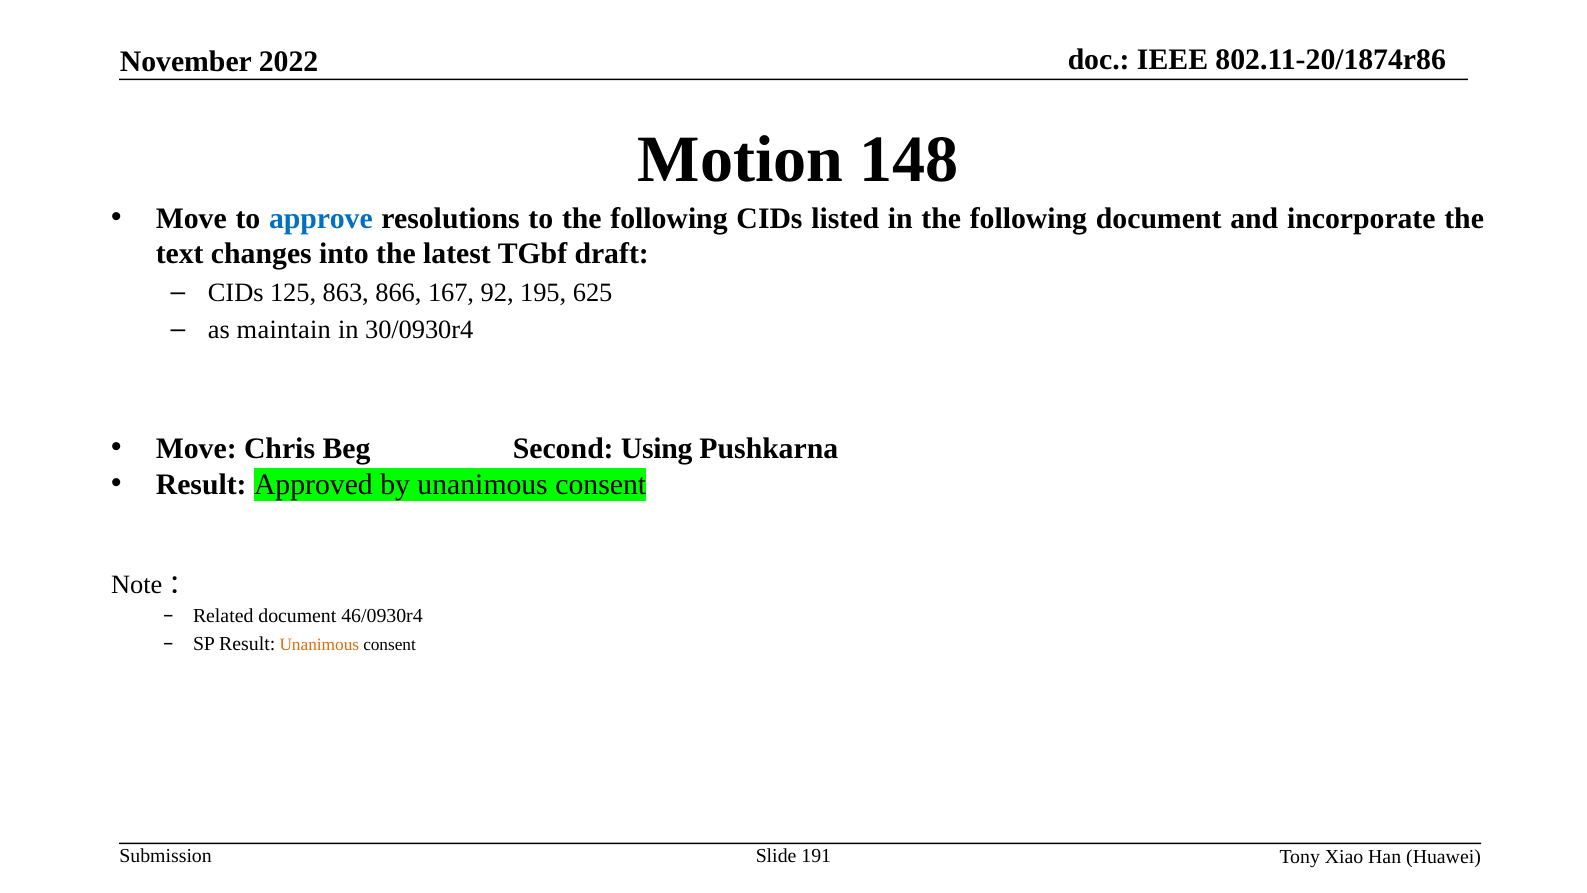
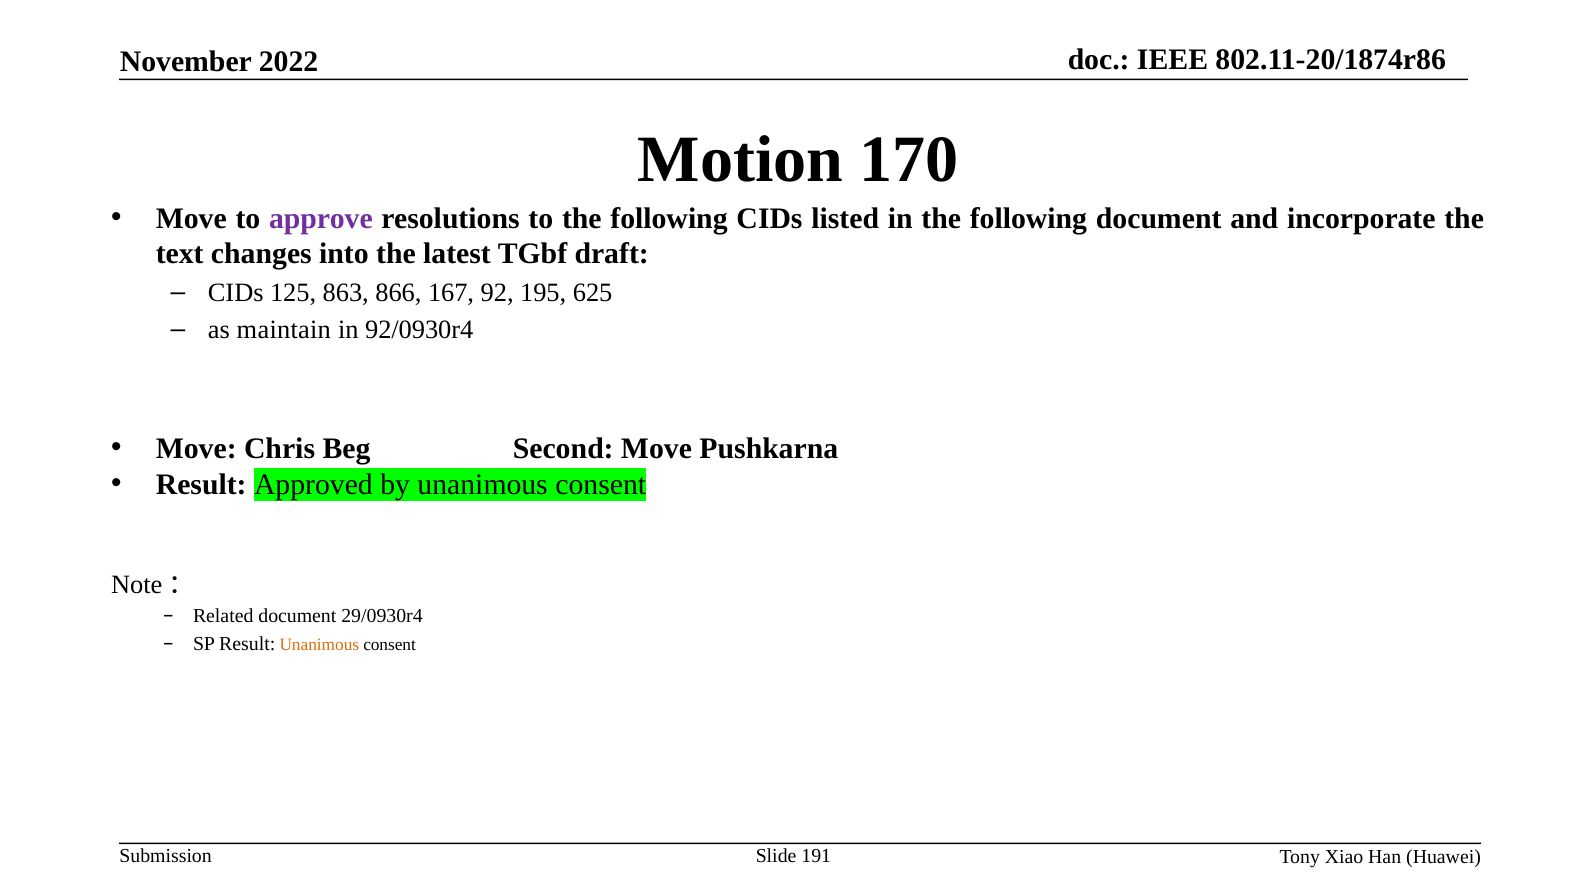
148: 148 -> 170
approve colour: blue -> purple
30/0930r4: 30/0930r4 -> 92/0930r4
Second Using: Using -> Move
46/0930r4: 46/0930r4 -> 29/0930r4
